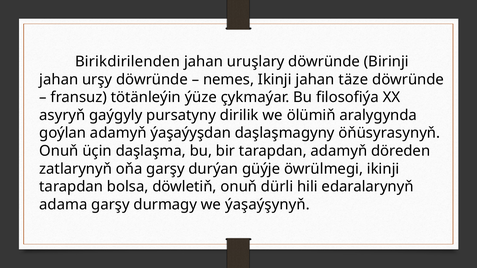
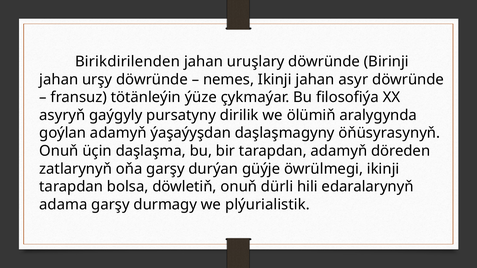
täze: täze -> asyr
ýaşaýşynyň: ýaşaýşynyň -> plýurialistik
